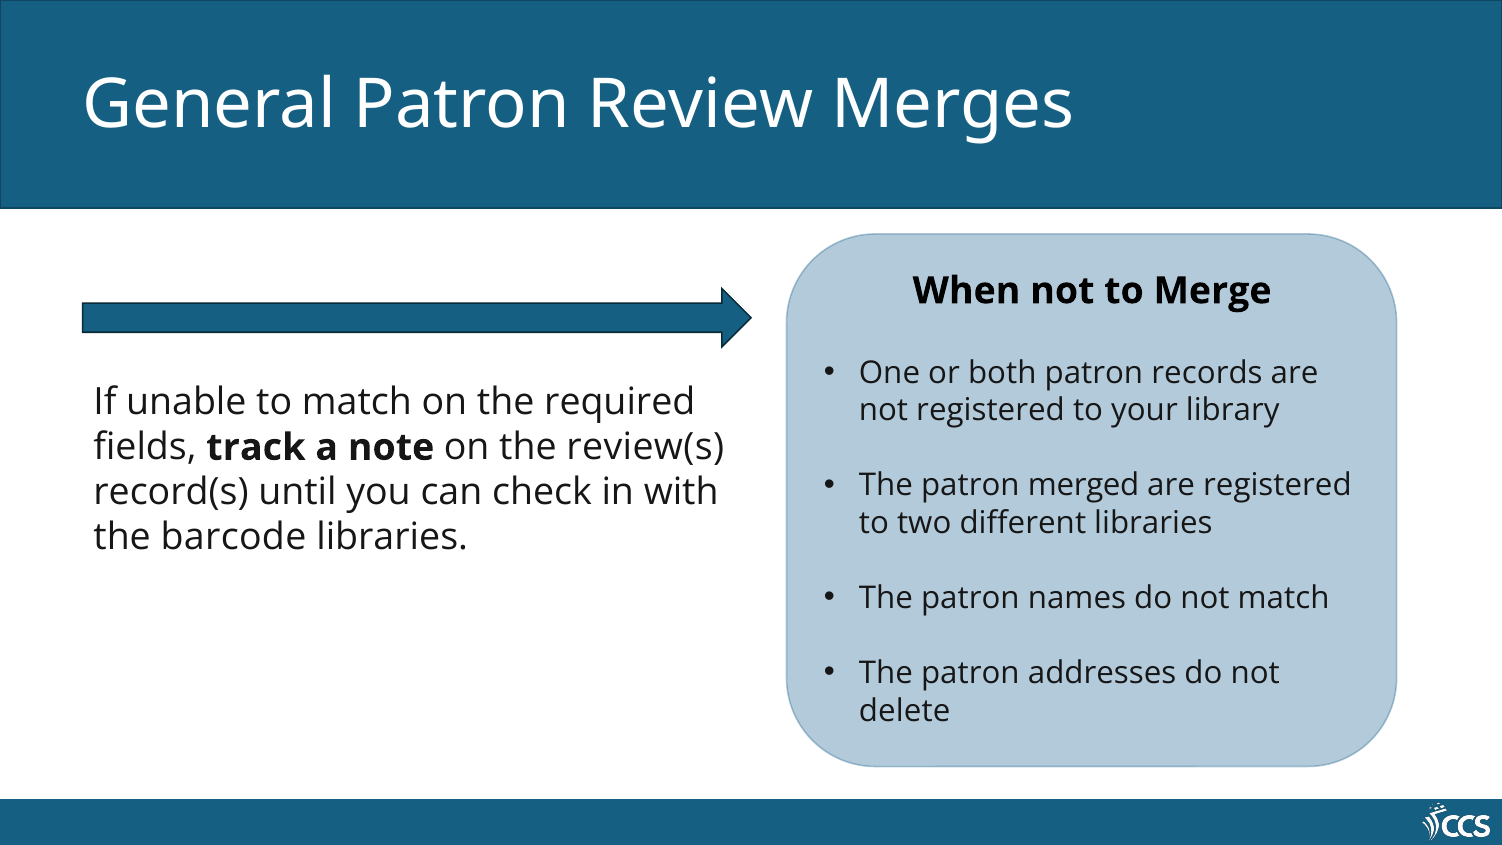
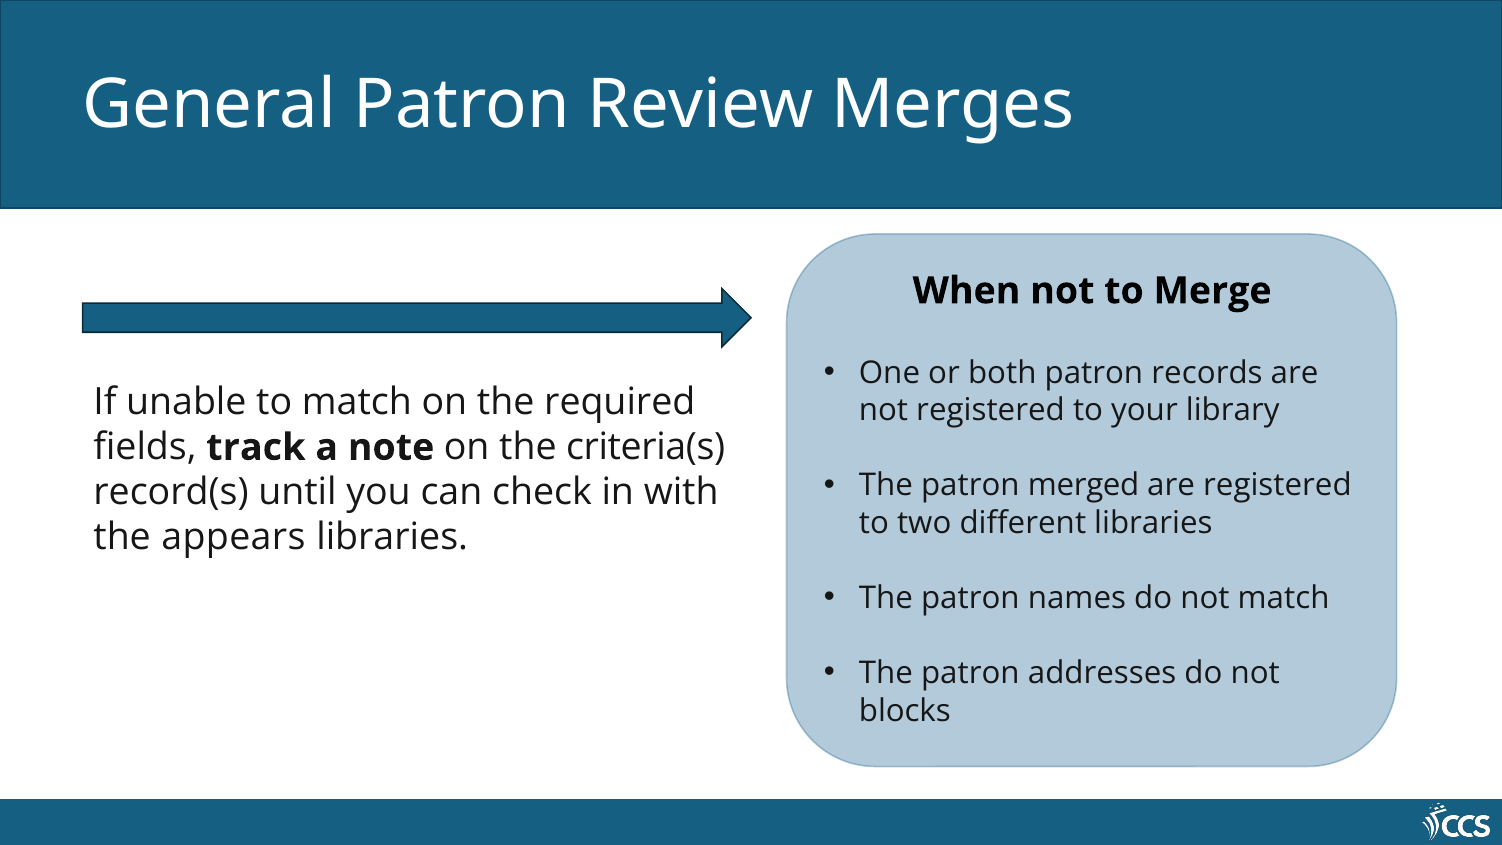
review(s: review(s -> criteria(s
barcode: barcode -> appears
delete: delete -> blocks
